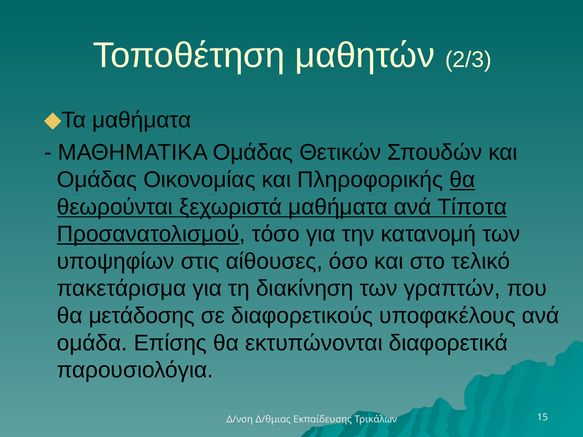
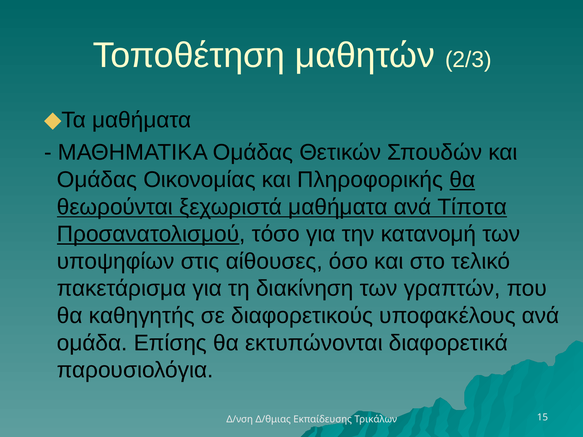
μετάδοσης: μετάδοσης -> καθηγητής
